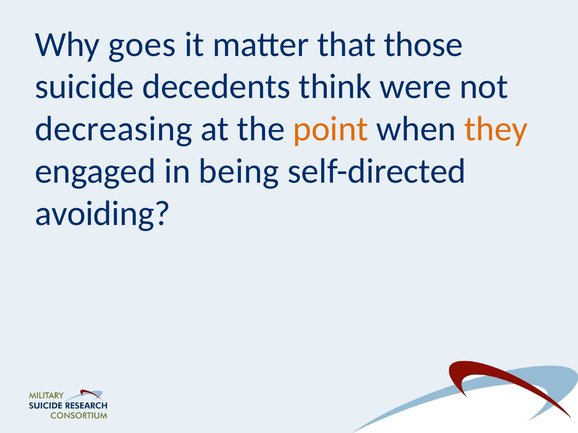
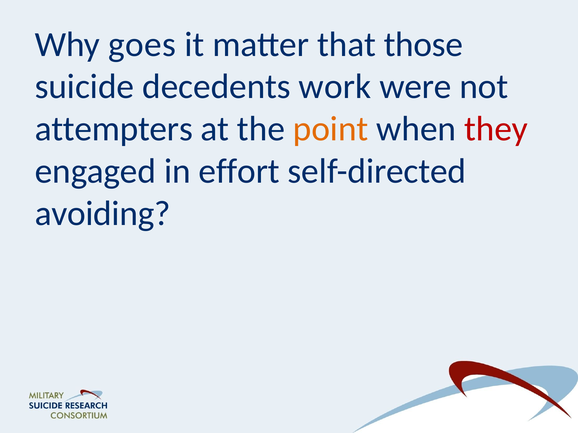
think: think -> work
decreasing: decreasing -> attempters
they colour: orange -> red
being: being -> effort
